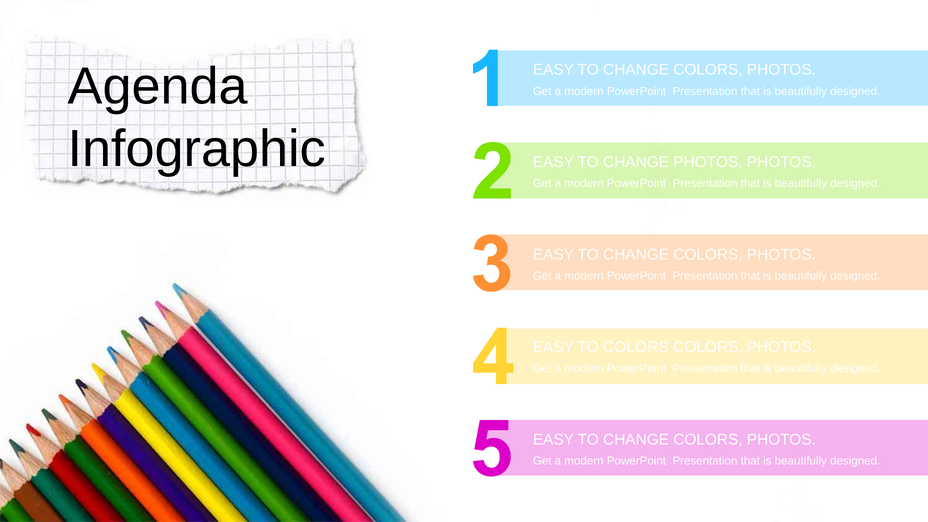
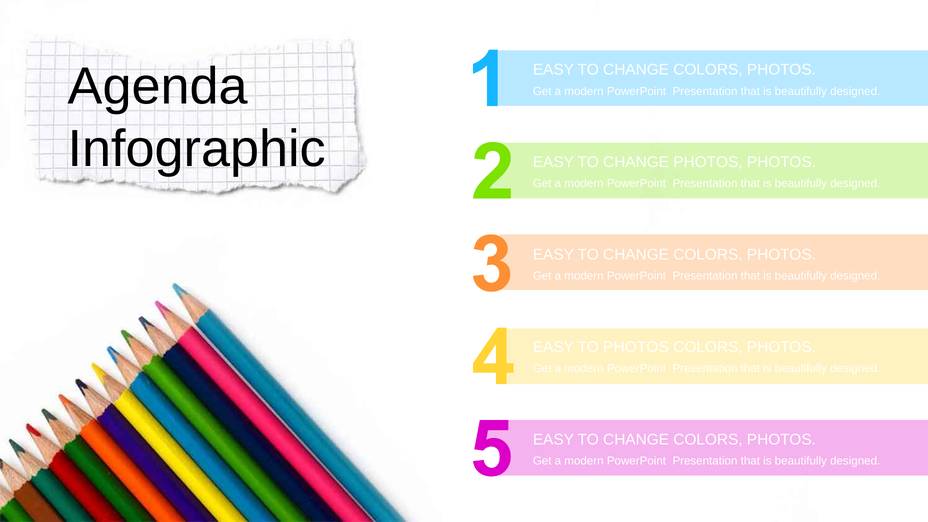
TO COLORS: COLORS -> PHOTOS
